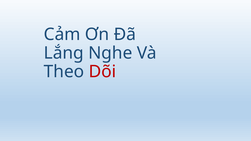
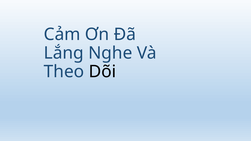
Dõi colour: red -> black
